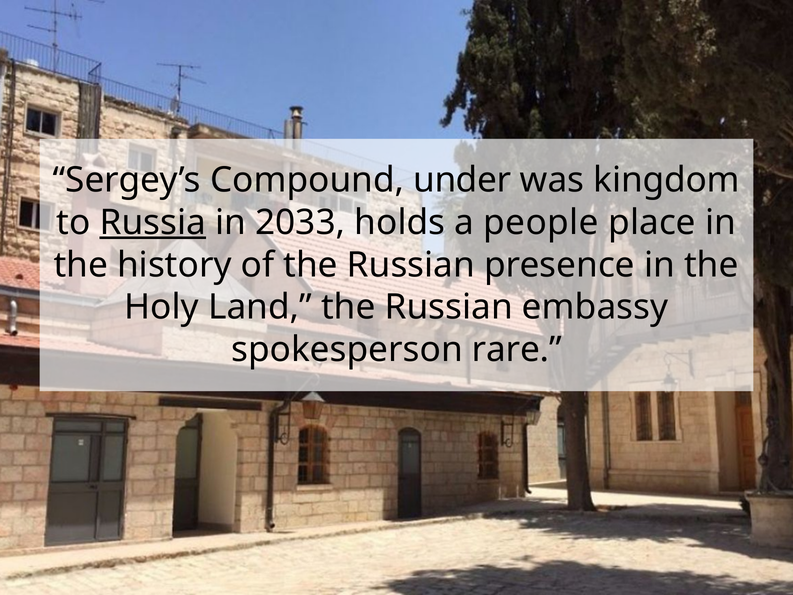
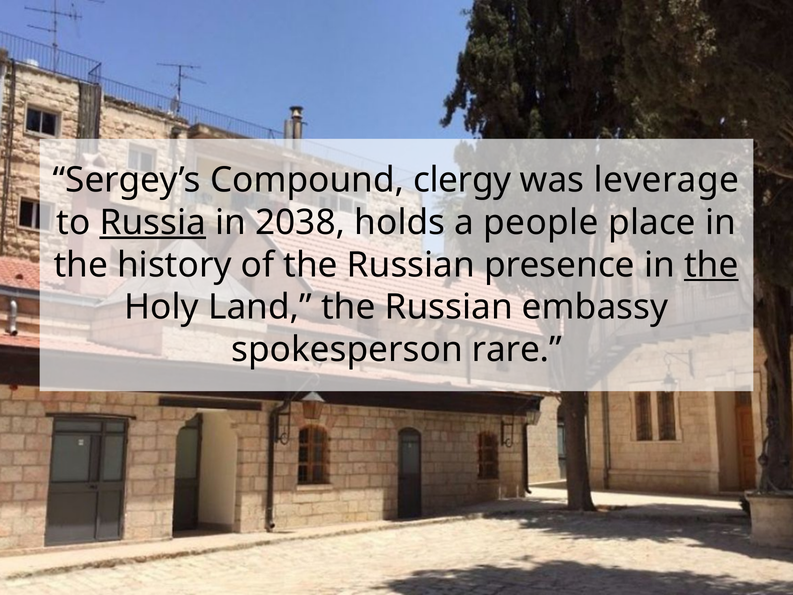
under: under -> clergy
kingdom: kingdom -> leverage
2033: 2033 -> 2038
the at (711, 265) underline: none -> present
